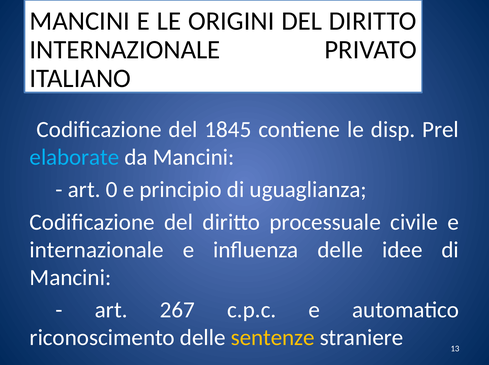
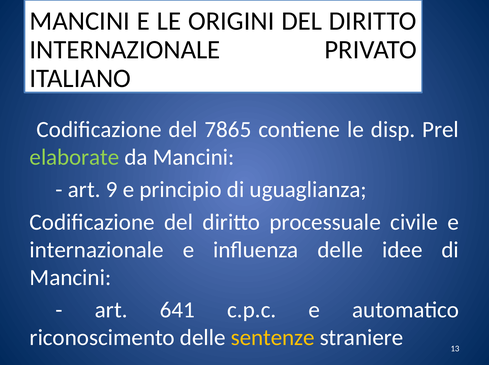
1845: 1845 -> 7865
elaborate colour: light blue -> light green
0: 0 -> 9
267: 267 -> 641
